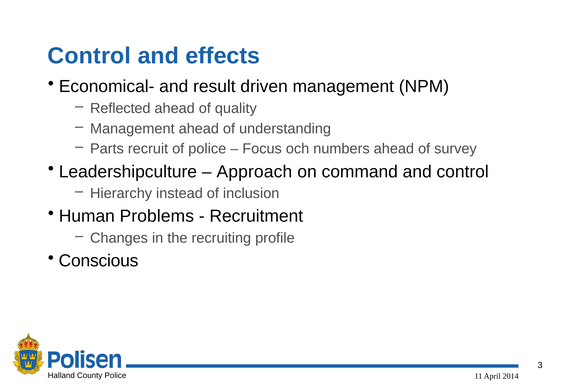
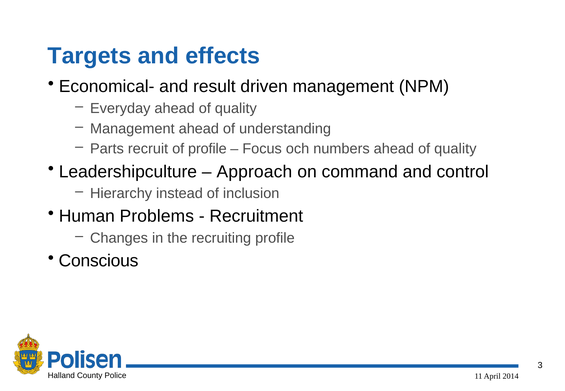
Control at (89, 56): Control -> Targets
Reflected: Reflected -> Everyday
of police: police -> profile
numbers ahead of survey: survey -> quality
